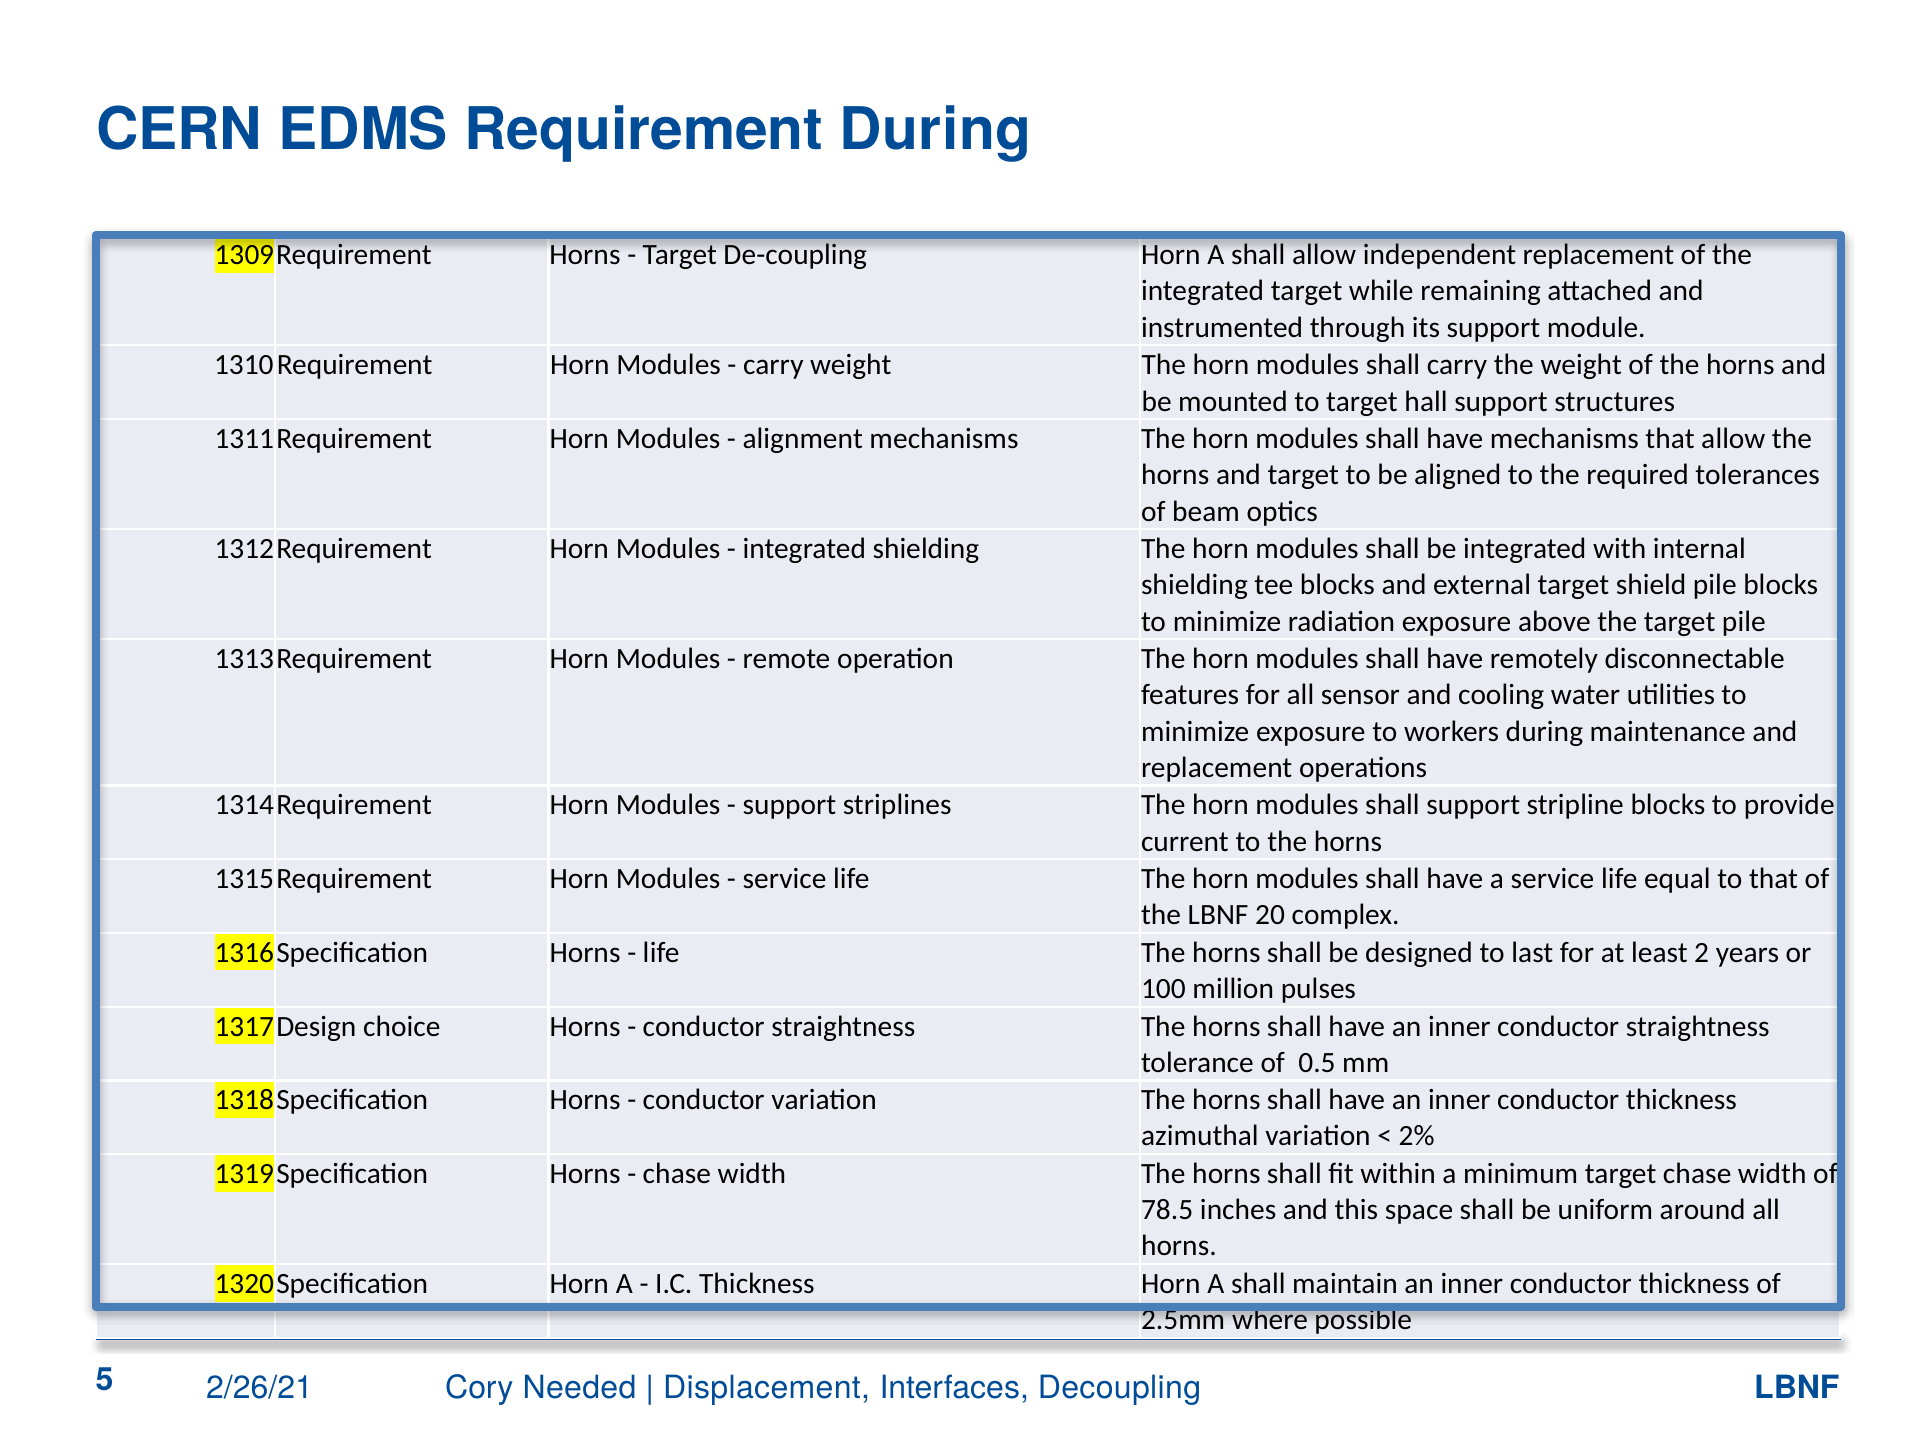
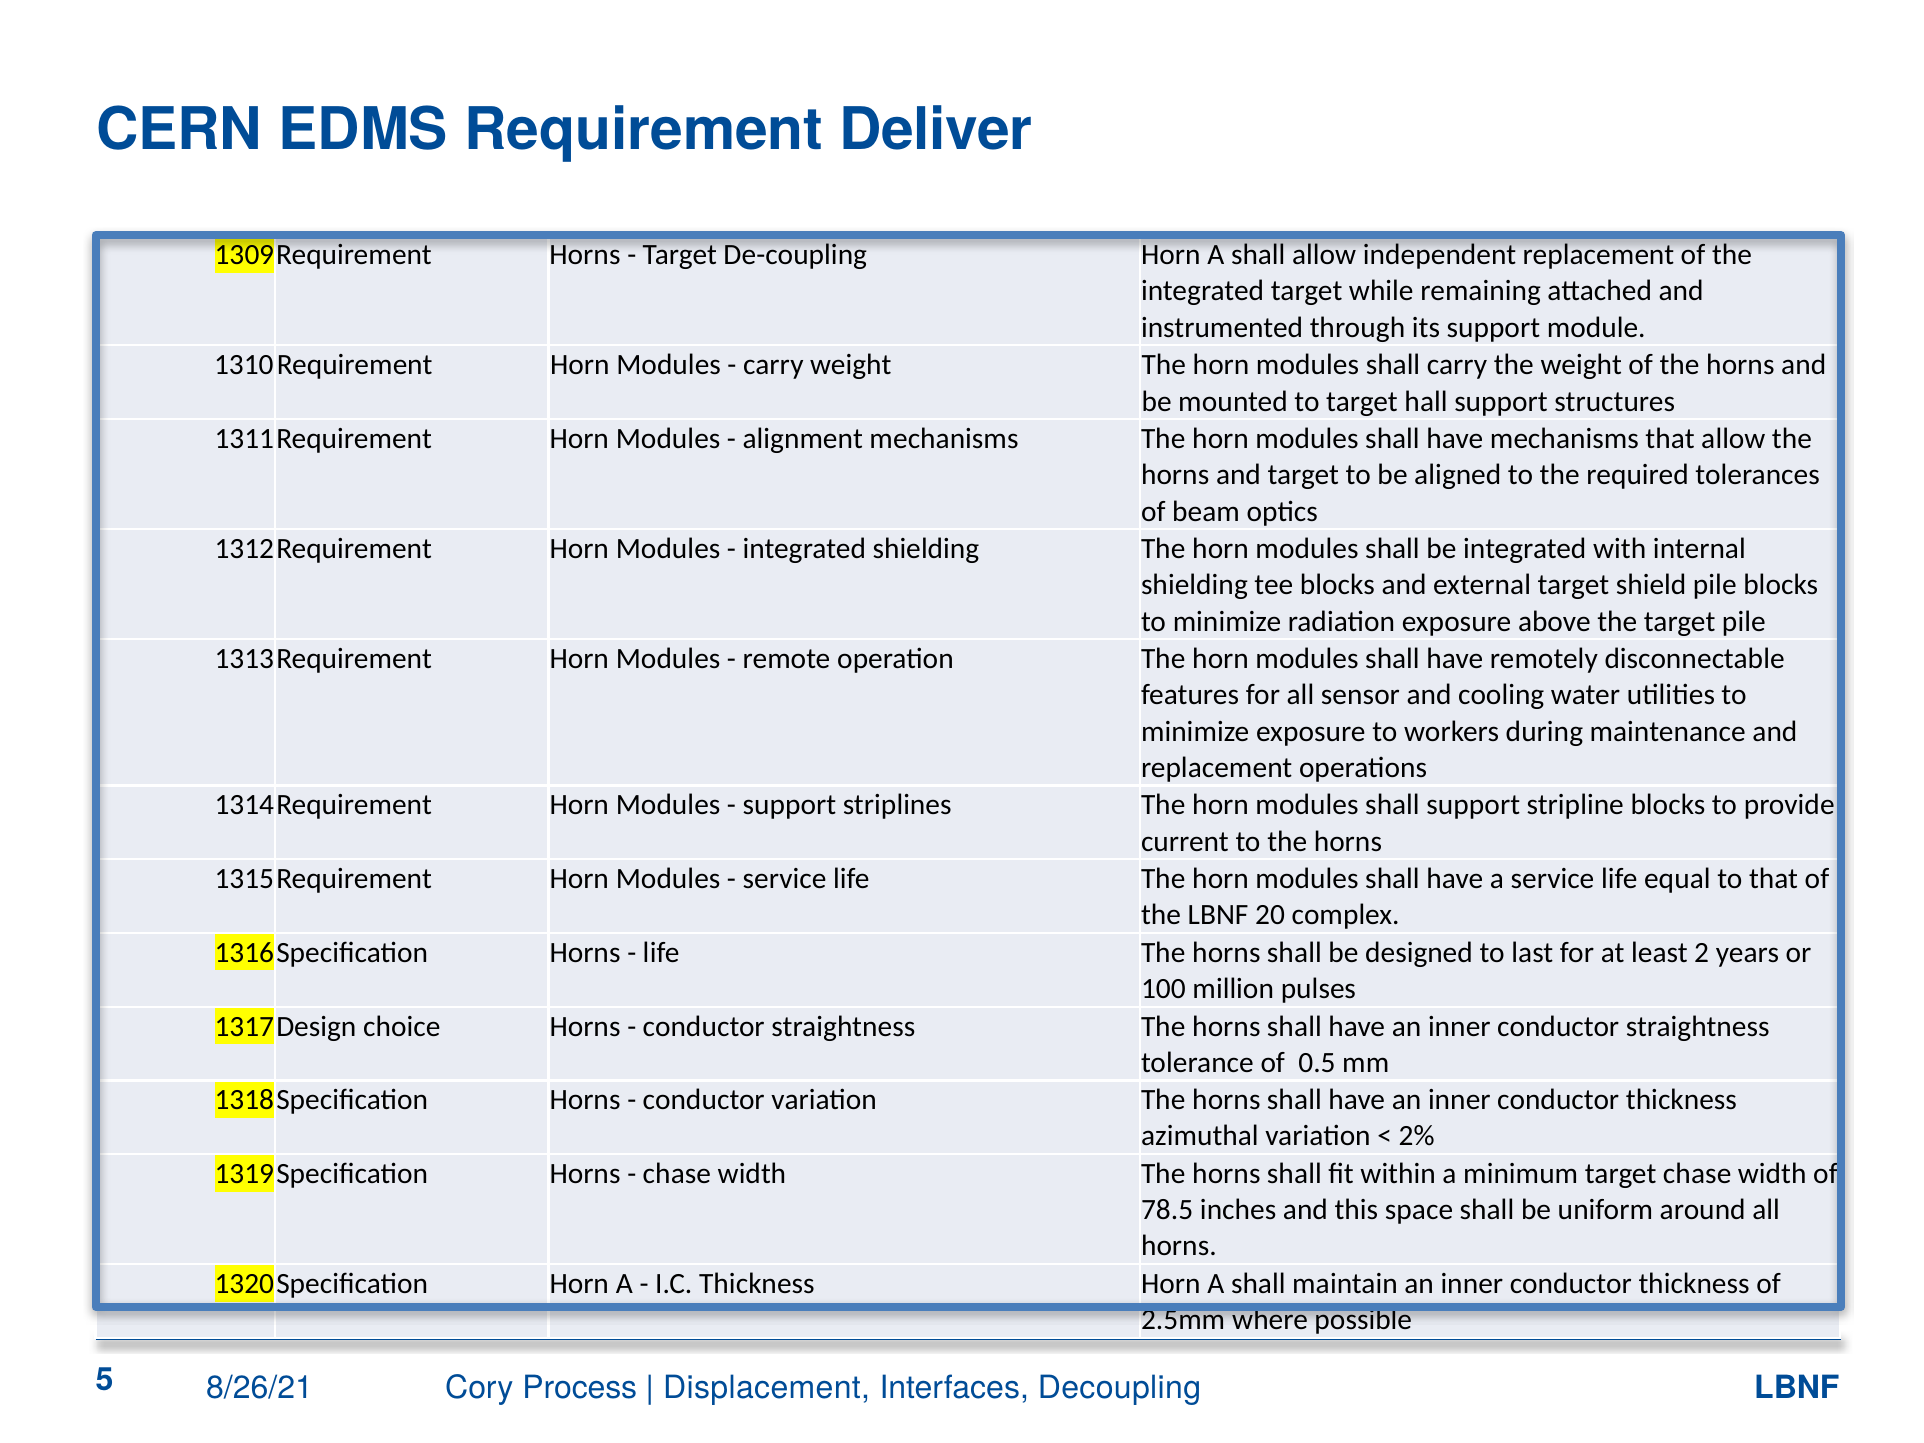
Requirement During: During -> Deliver
2/26/21: 2/26/21 -> 8/26/21
Needed: Needed -> Process
